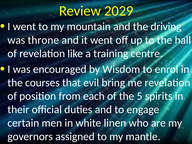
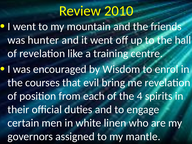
2029: 2029 -> 2010
driving: driving -> friends
throne: throne -> hunter
5: 5 -> 4
